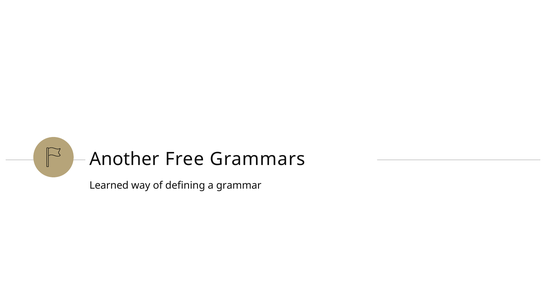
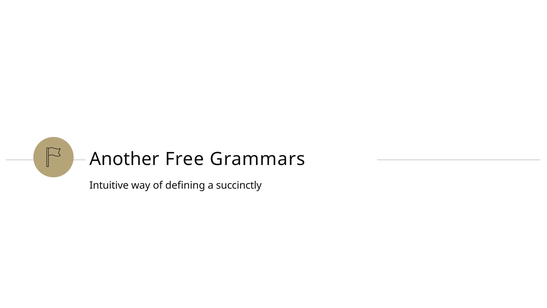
Learned: Learned -> Intuitive
grammar: grammar -> succinctly
